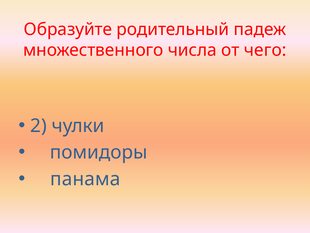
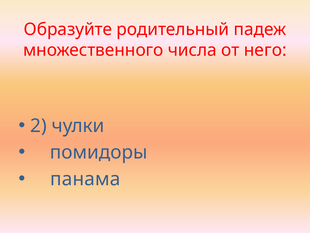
чего: чего -> него
